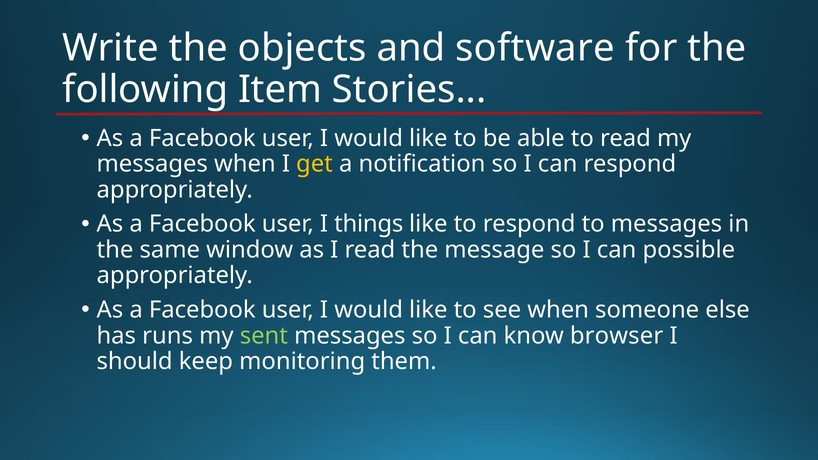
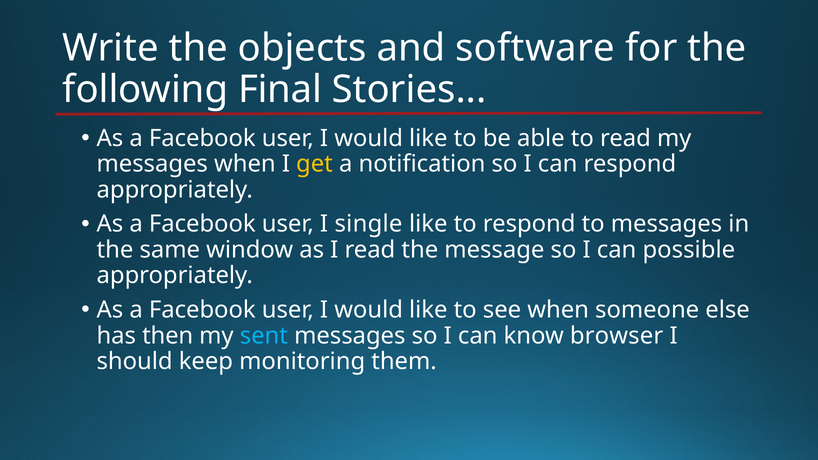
Item: Item -> Final
things: things -> single
runs: runs -> then
sent colour: light green -> light blue
